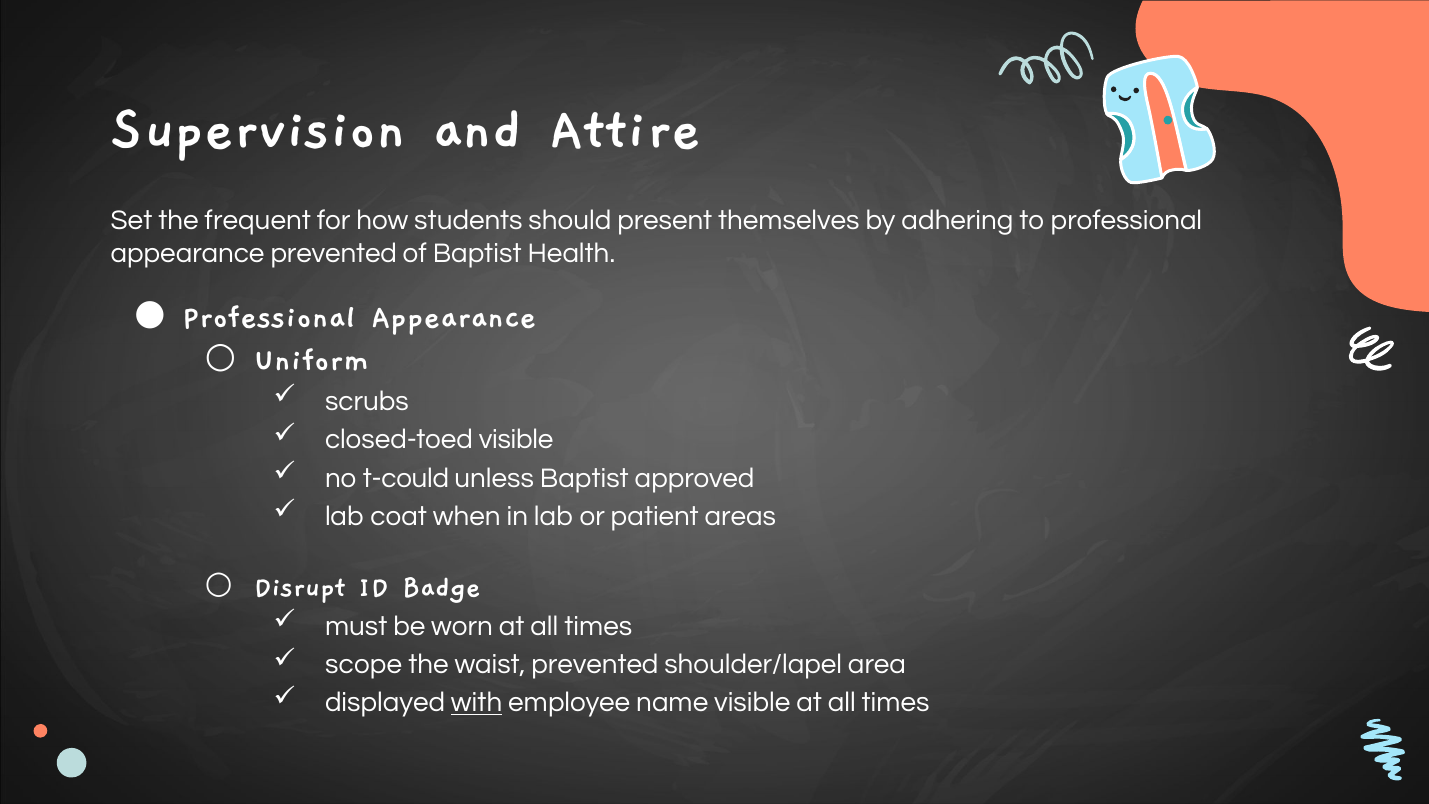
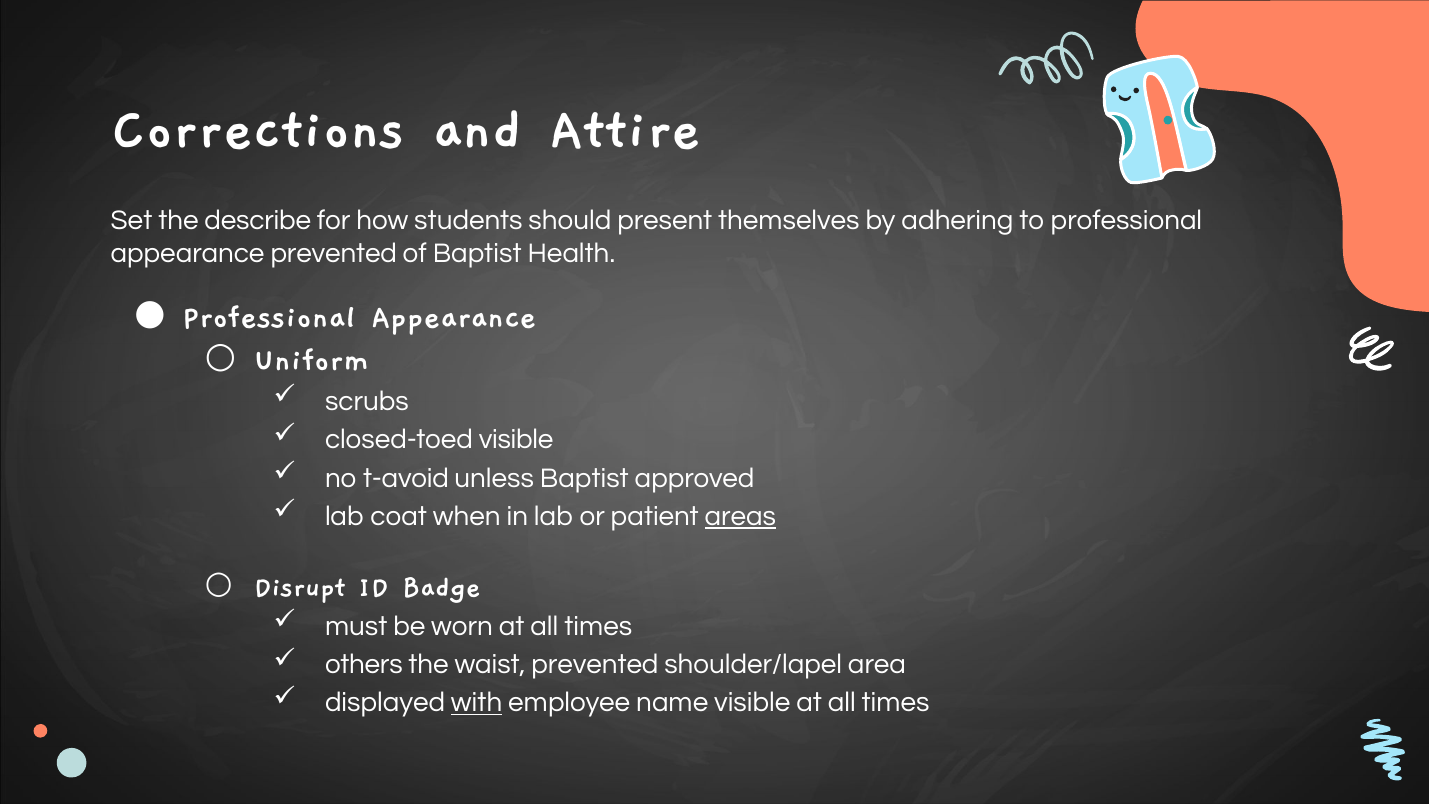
Supervision: Supervision -> Corrections
frequent: frequent -> describe
t-could: t-could -> t-avoid
areas underline: none -> present
scope: scope -> others
